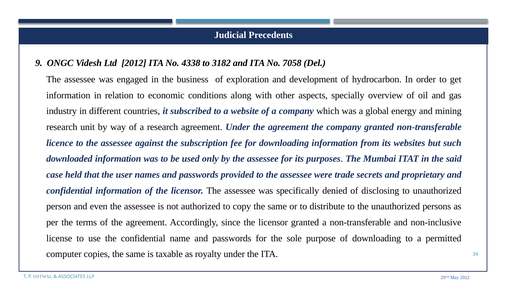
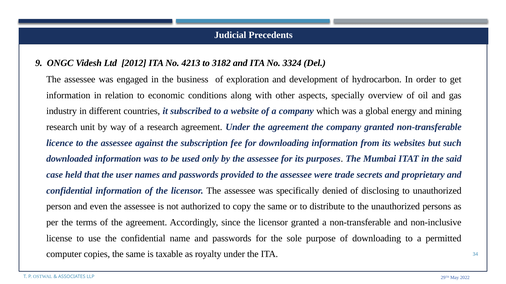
4338: 4338 -> 4213
7058: 7058 -> 3324
